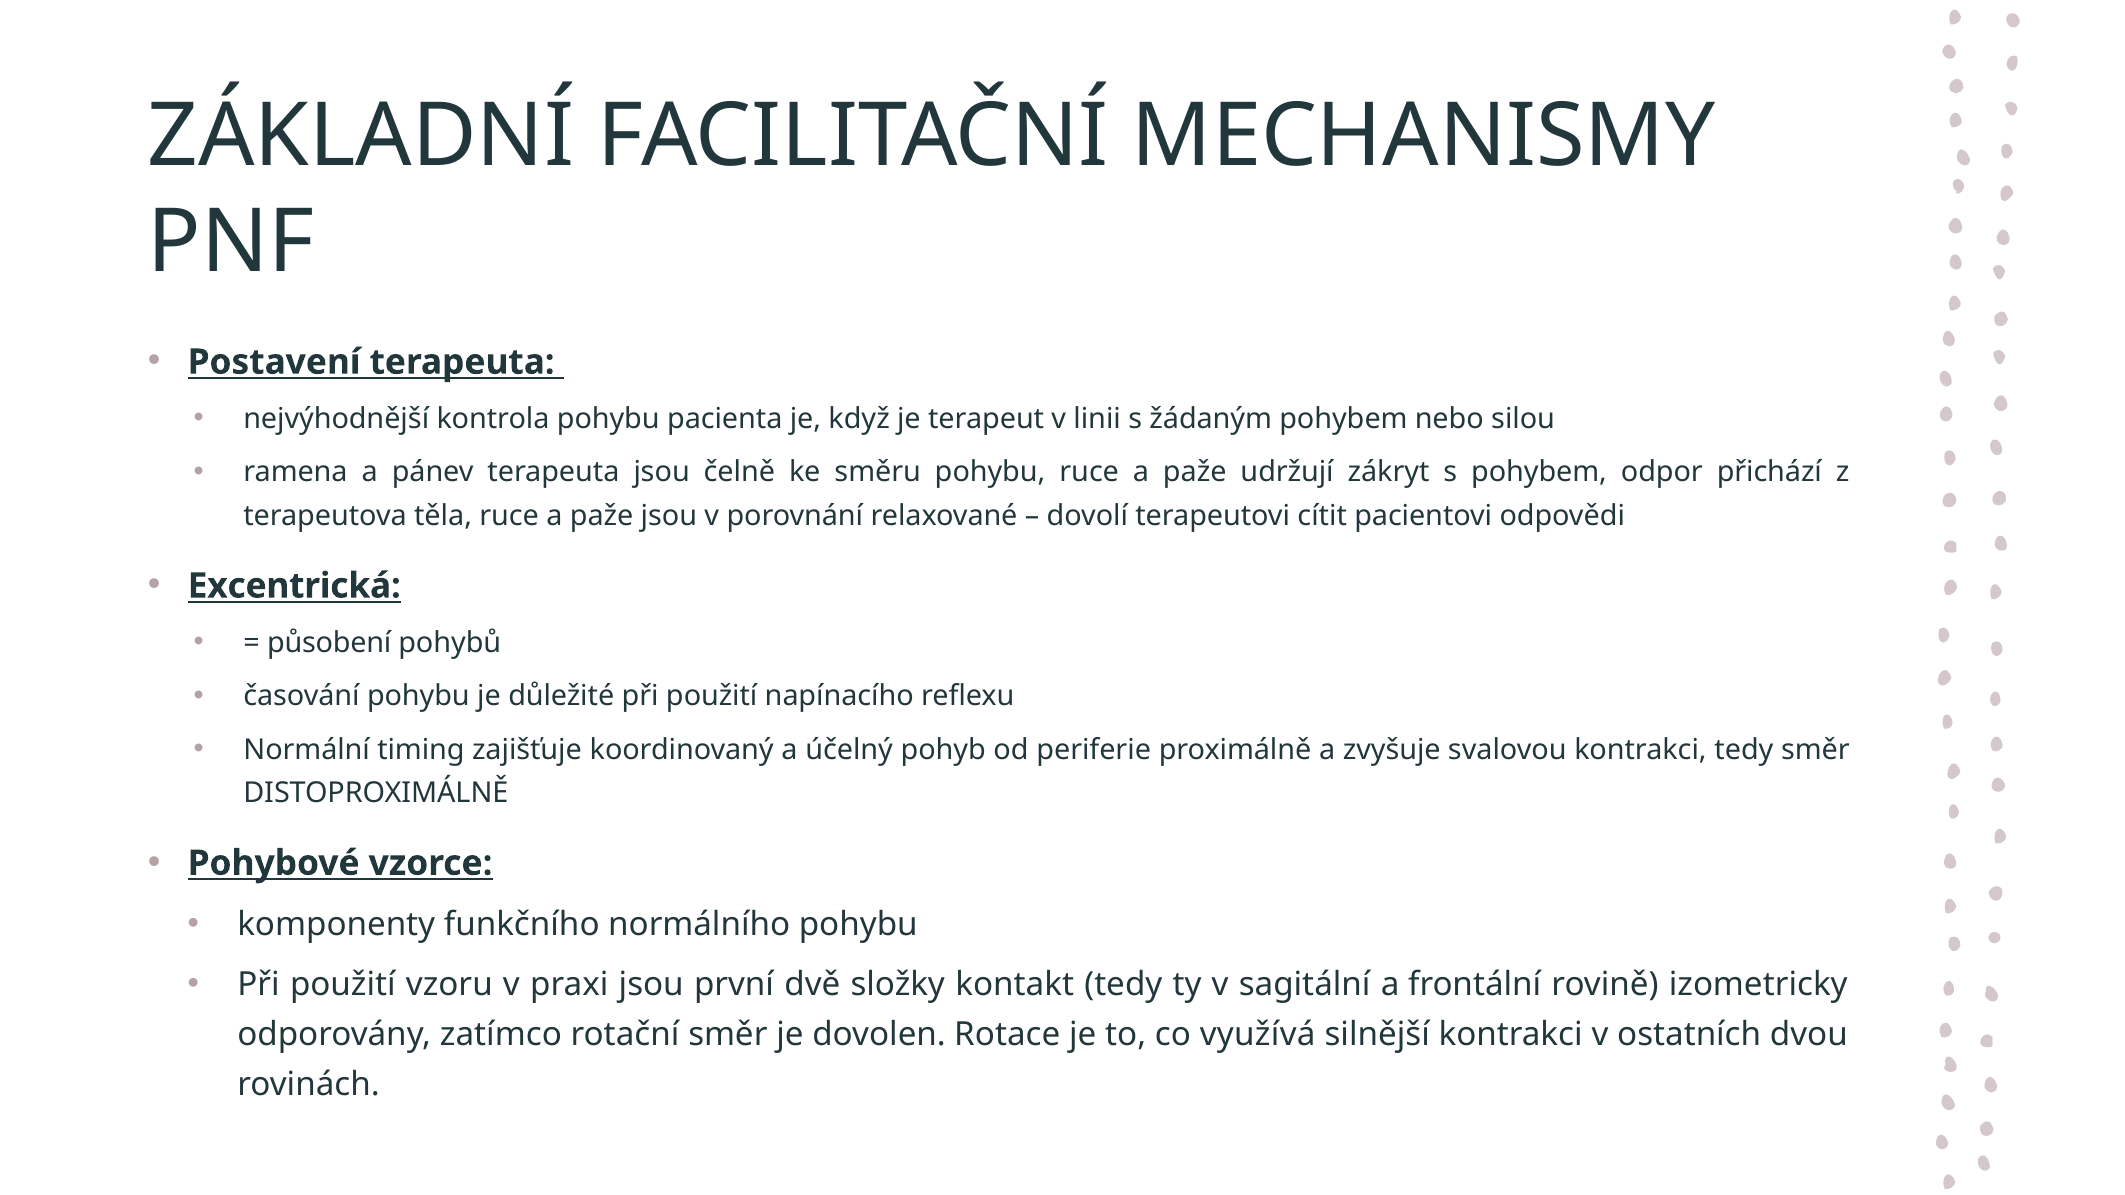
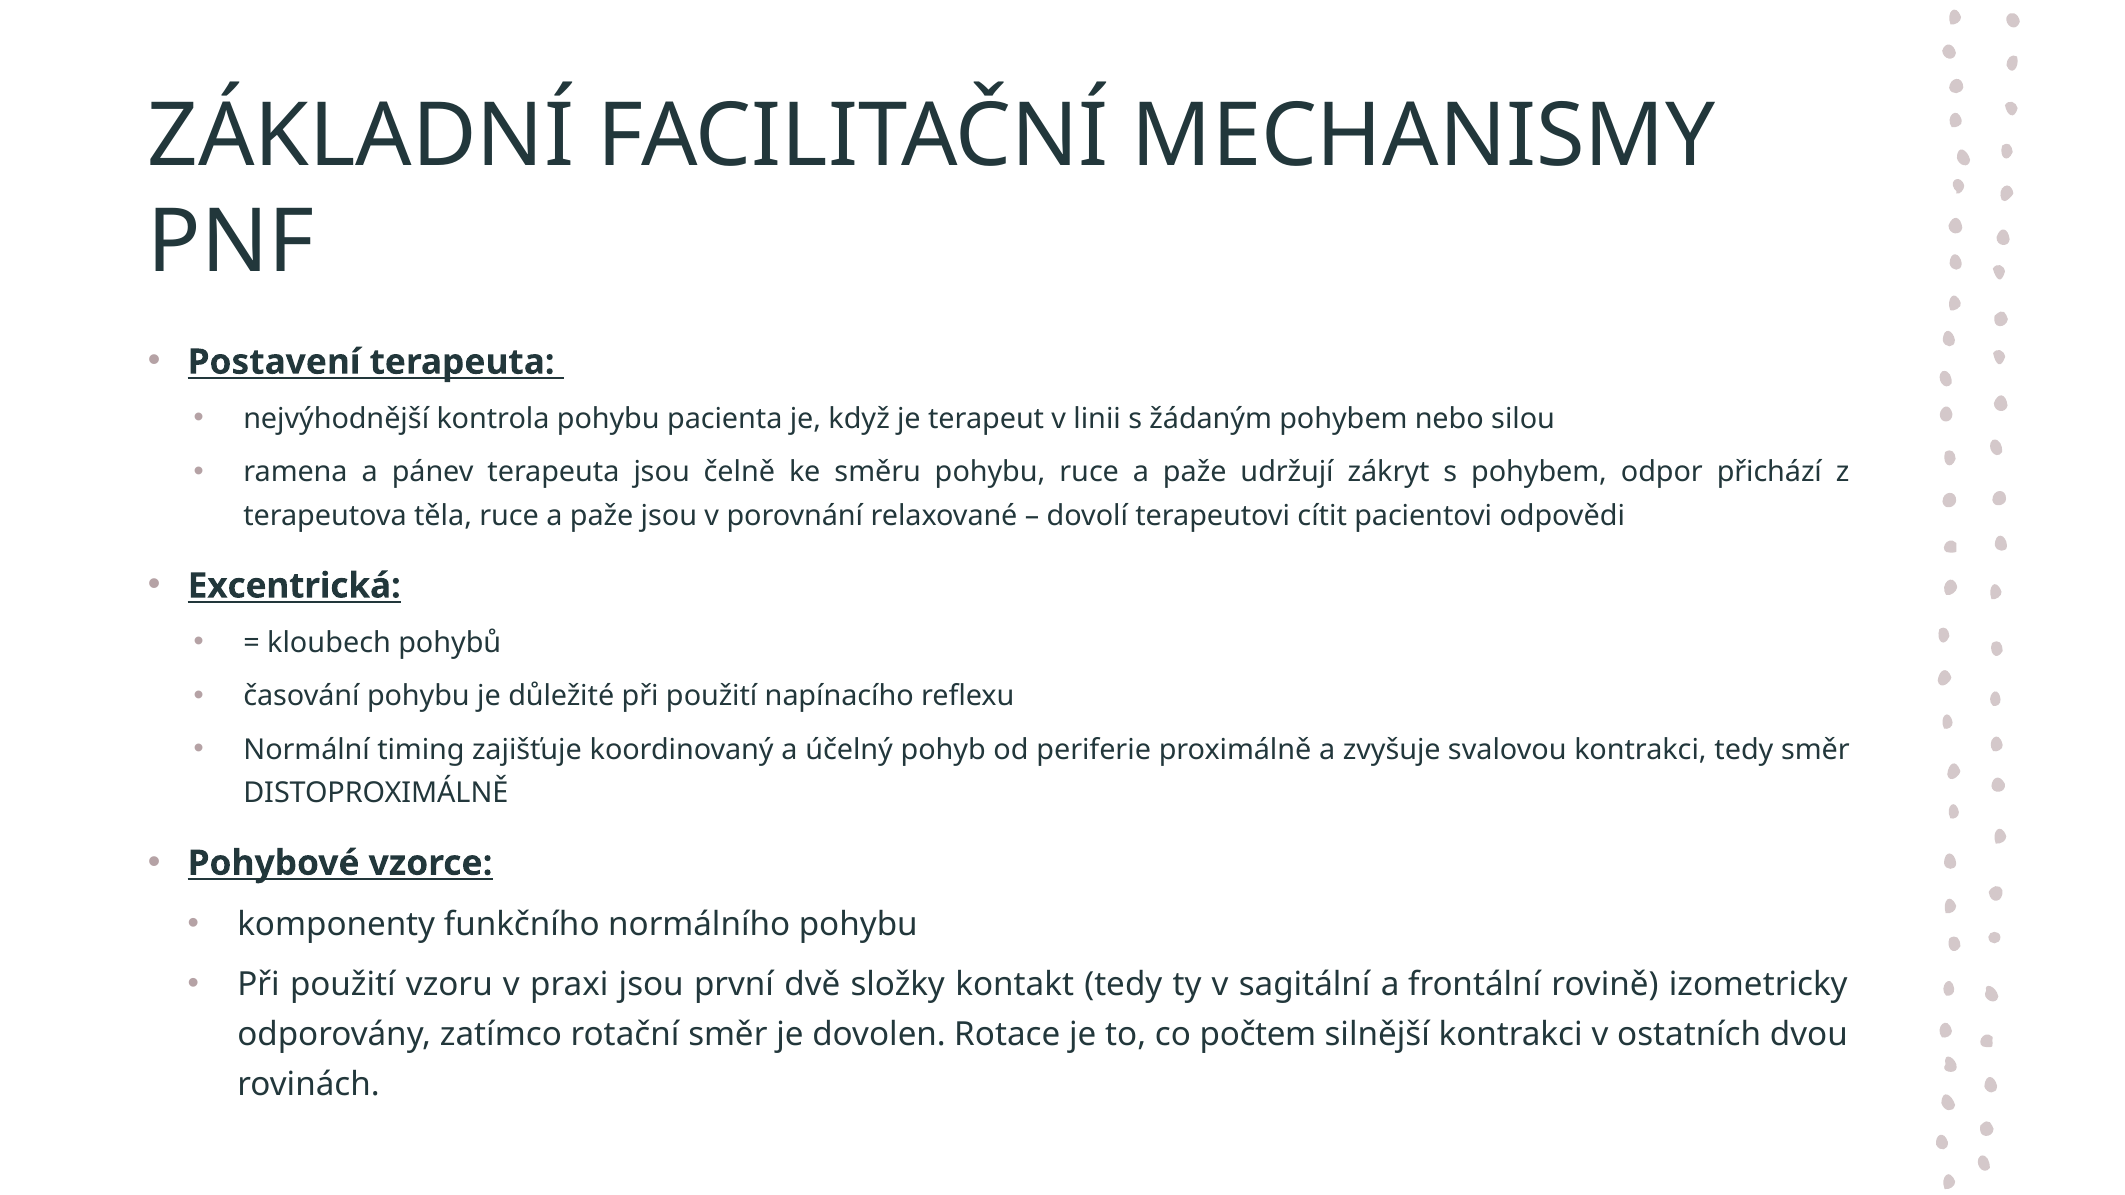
působení: působení -> kloubech
využívá: využívá -> počtem
